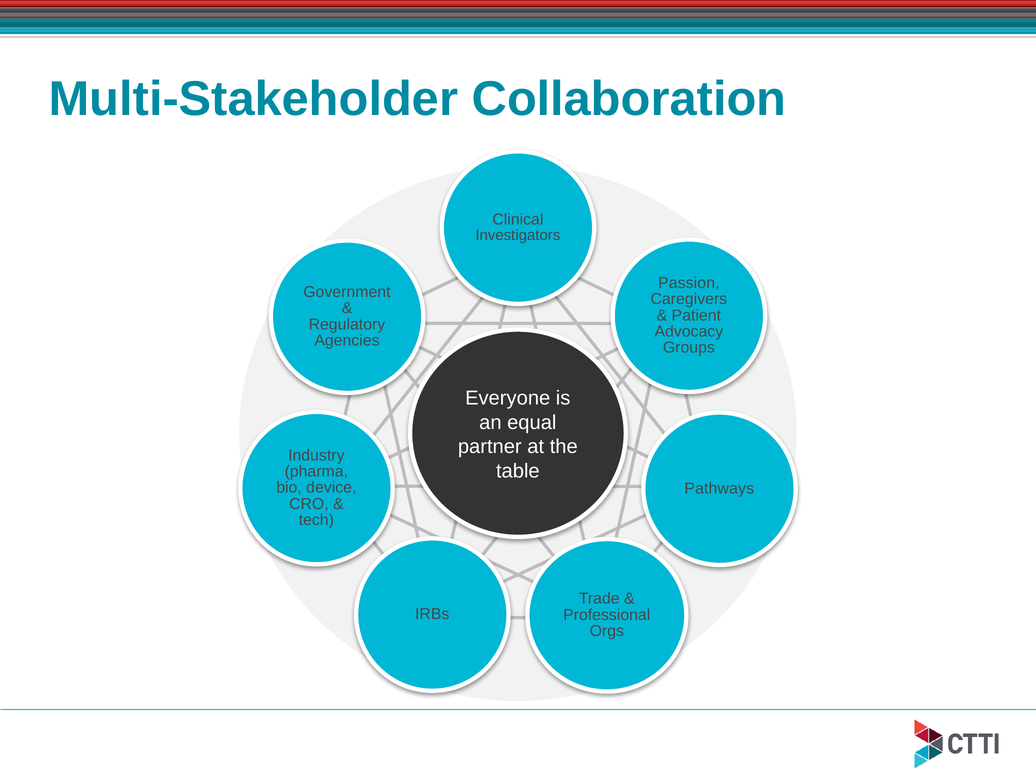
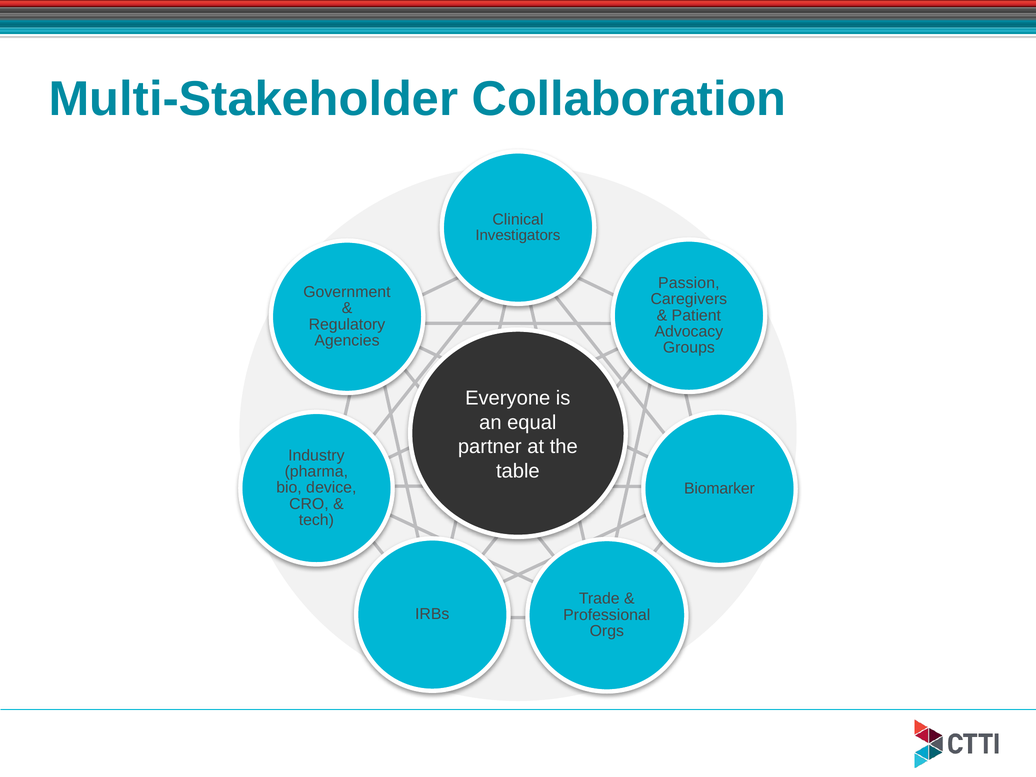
Pathways: Pathways -> Biomarker
